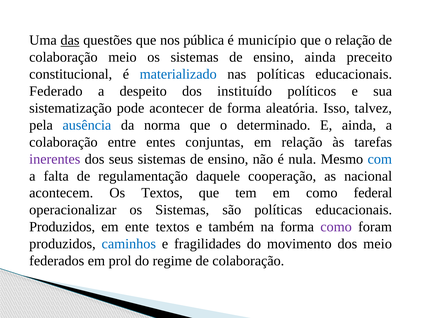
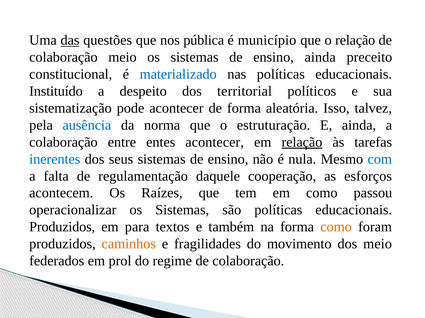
Federado: Federado -> Instituído
instituído: instituído -> territorial
determinado: determinado -> estruturação
entes conjuntas: conjuntas -> acontecer
relação at (302, 142) underline: none -> present
inerentes colour: purple -> blue
nacional: nacional -> esforços
Os Textos: Textos -> Raízes
federal: federal -> passou
ente: ente -> para
como at (336, 227) colour: purple -> orange
caminhos colour: blue -> orange
